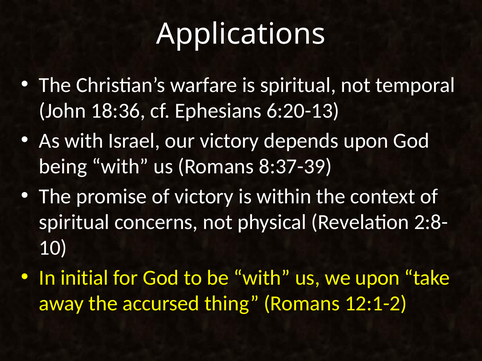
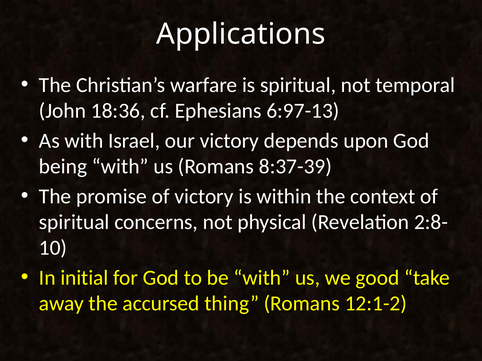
6:20-13: 6:20-13 -> 6:97-13
we upon: upon -> good
